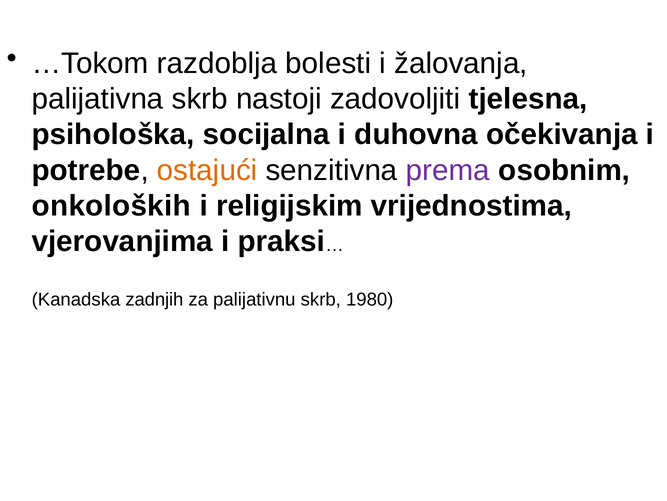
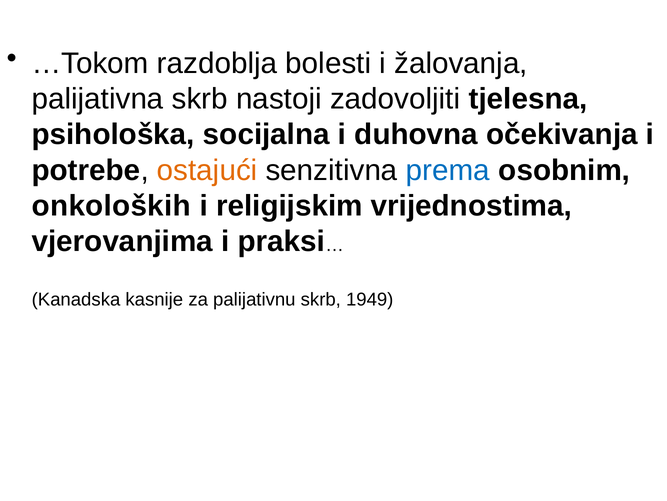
prema colour: purple -> blue
zadnjih: zadnjih -> kasnije
1980: 1980 -> 1949
